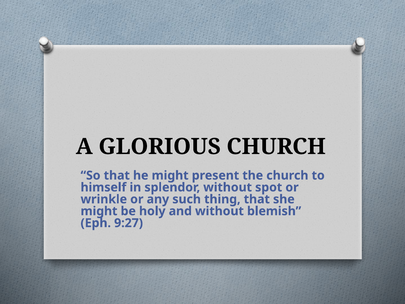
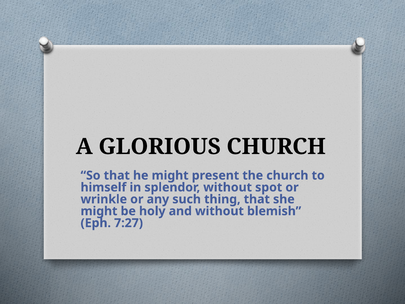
9:27: 9:27 -> 7:27
